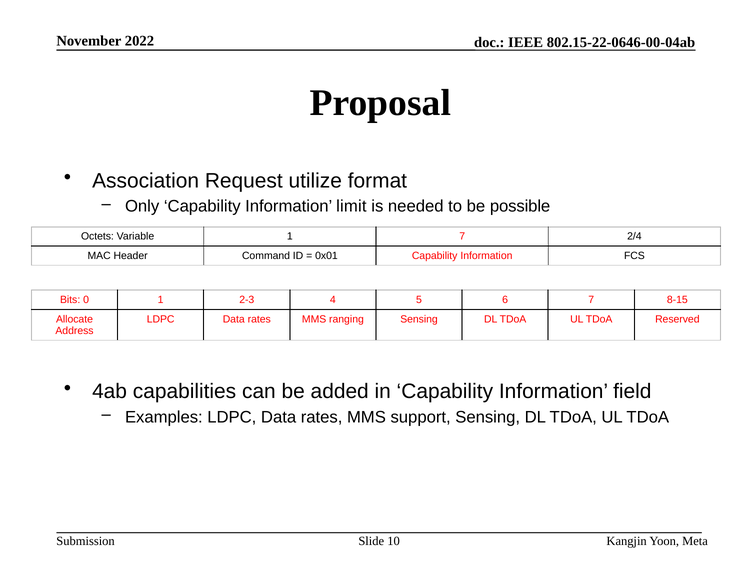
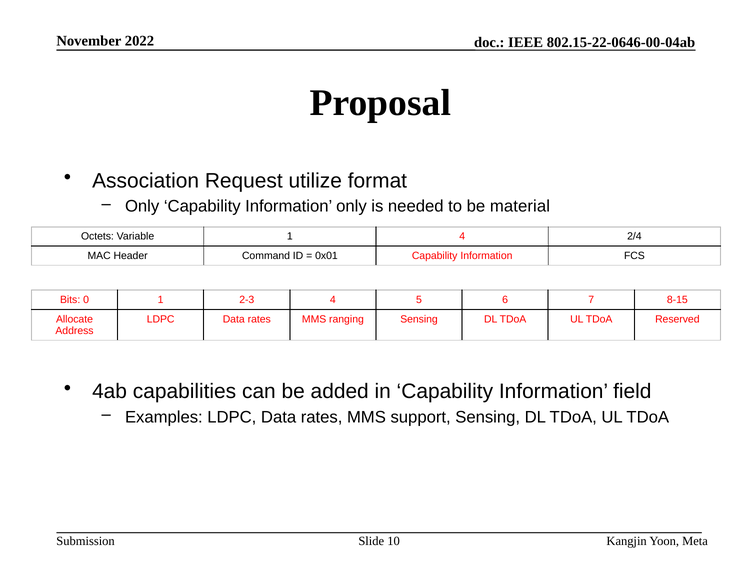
Information limit: limit -> only
possible: possible -> material
1 7: 7 -> 4
